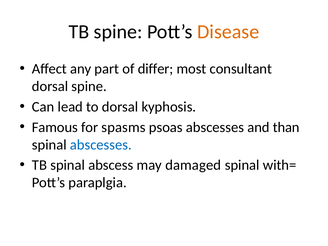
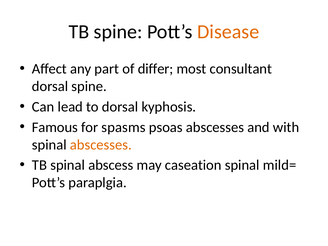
than: than -> with
abscesses at (101, 145) colour: blue -> orange
damaged: damaged -> caseation
with=: with= -> mild=
